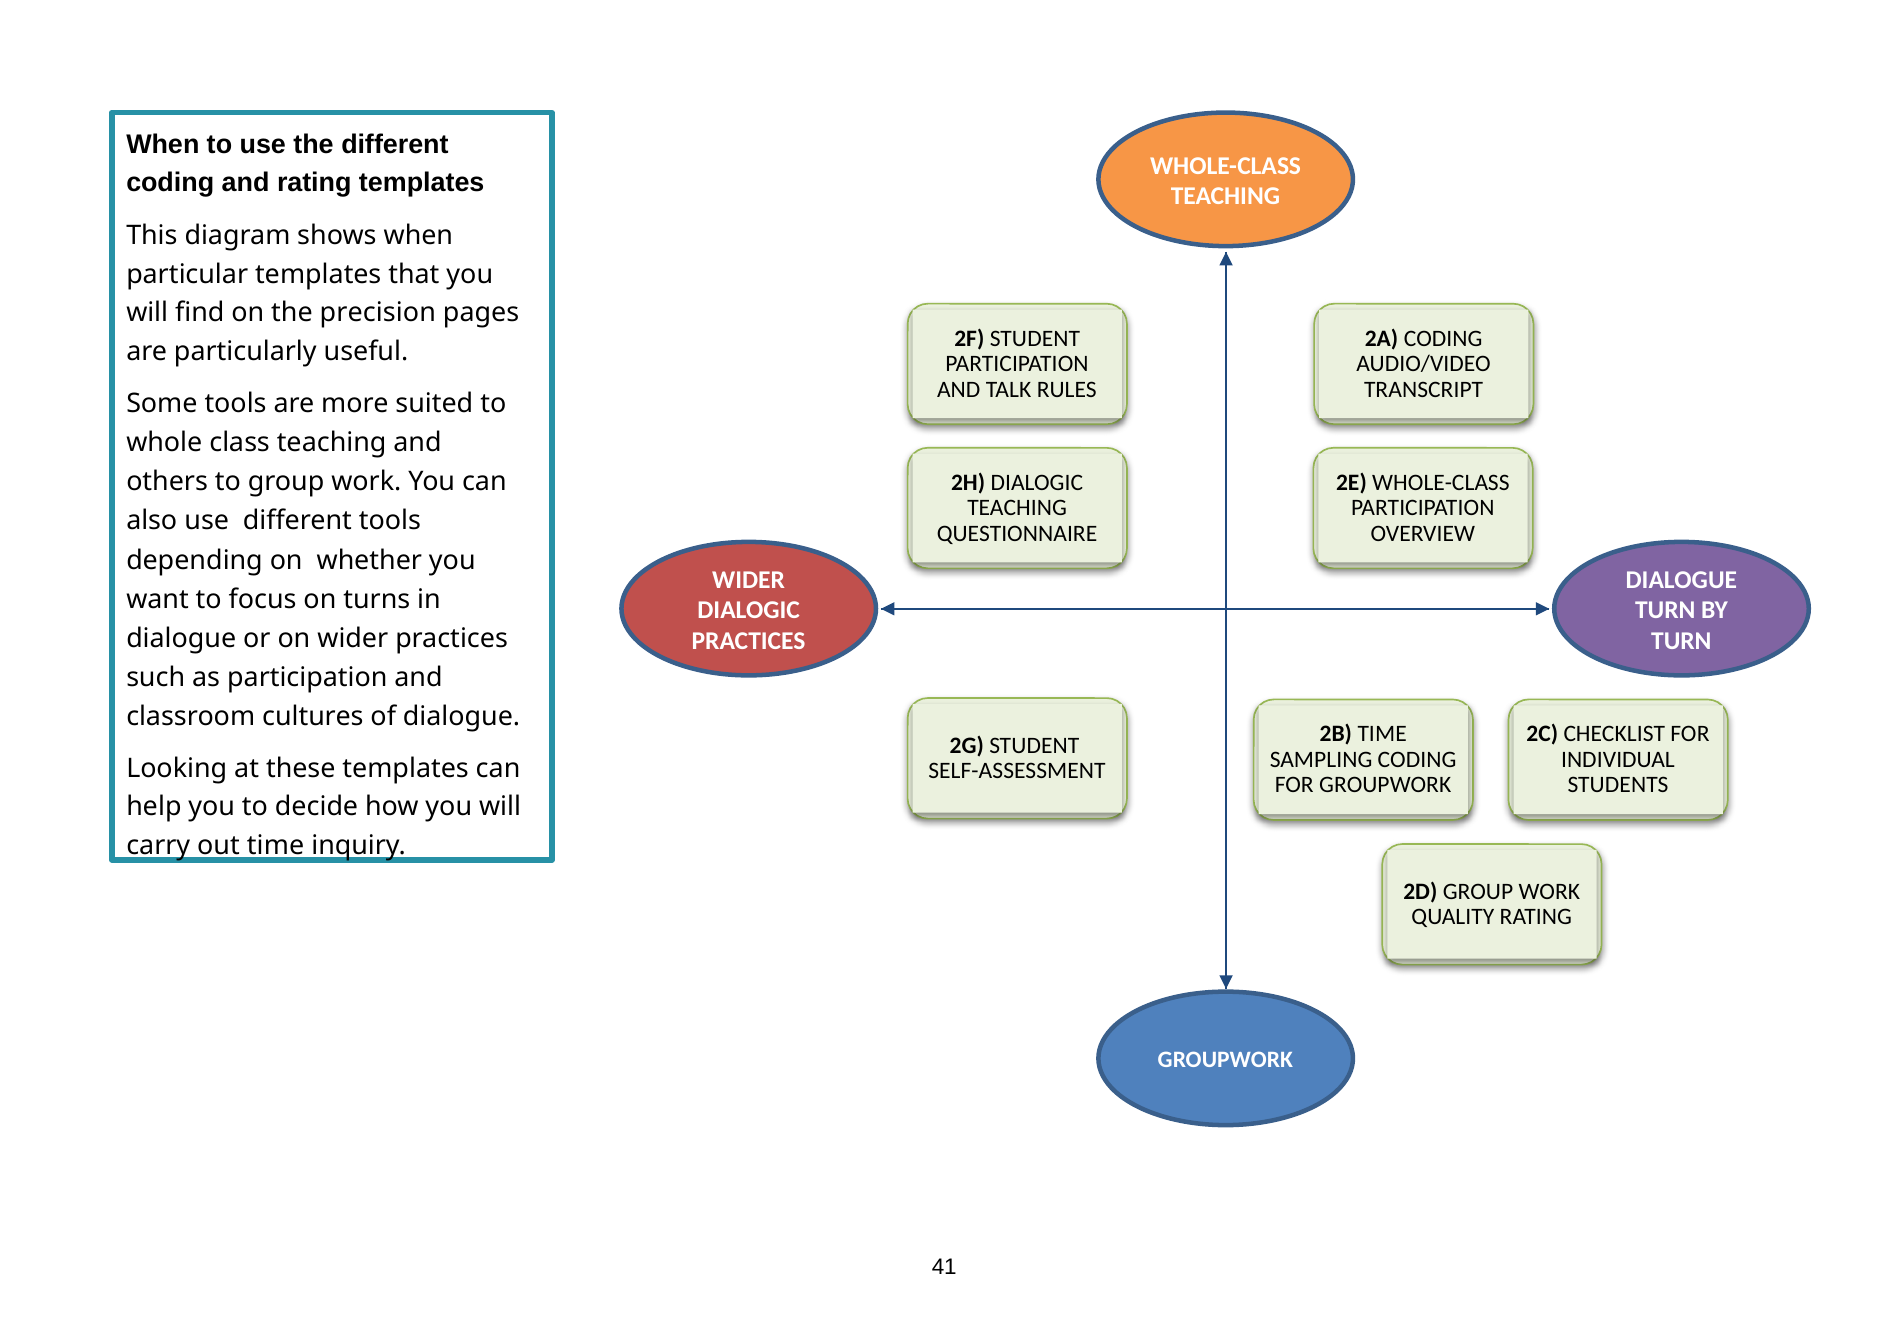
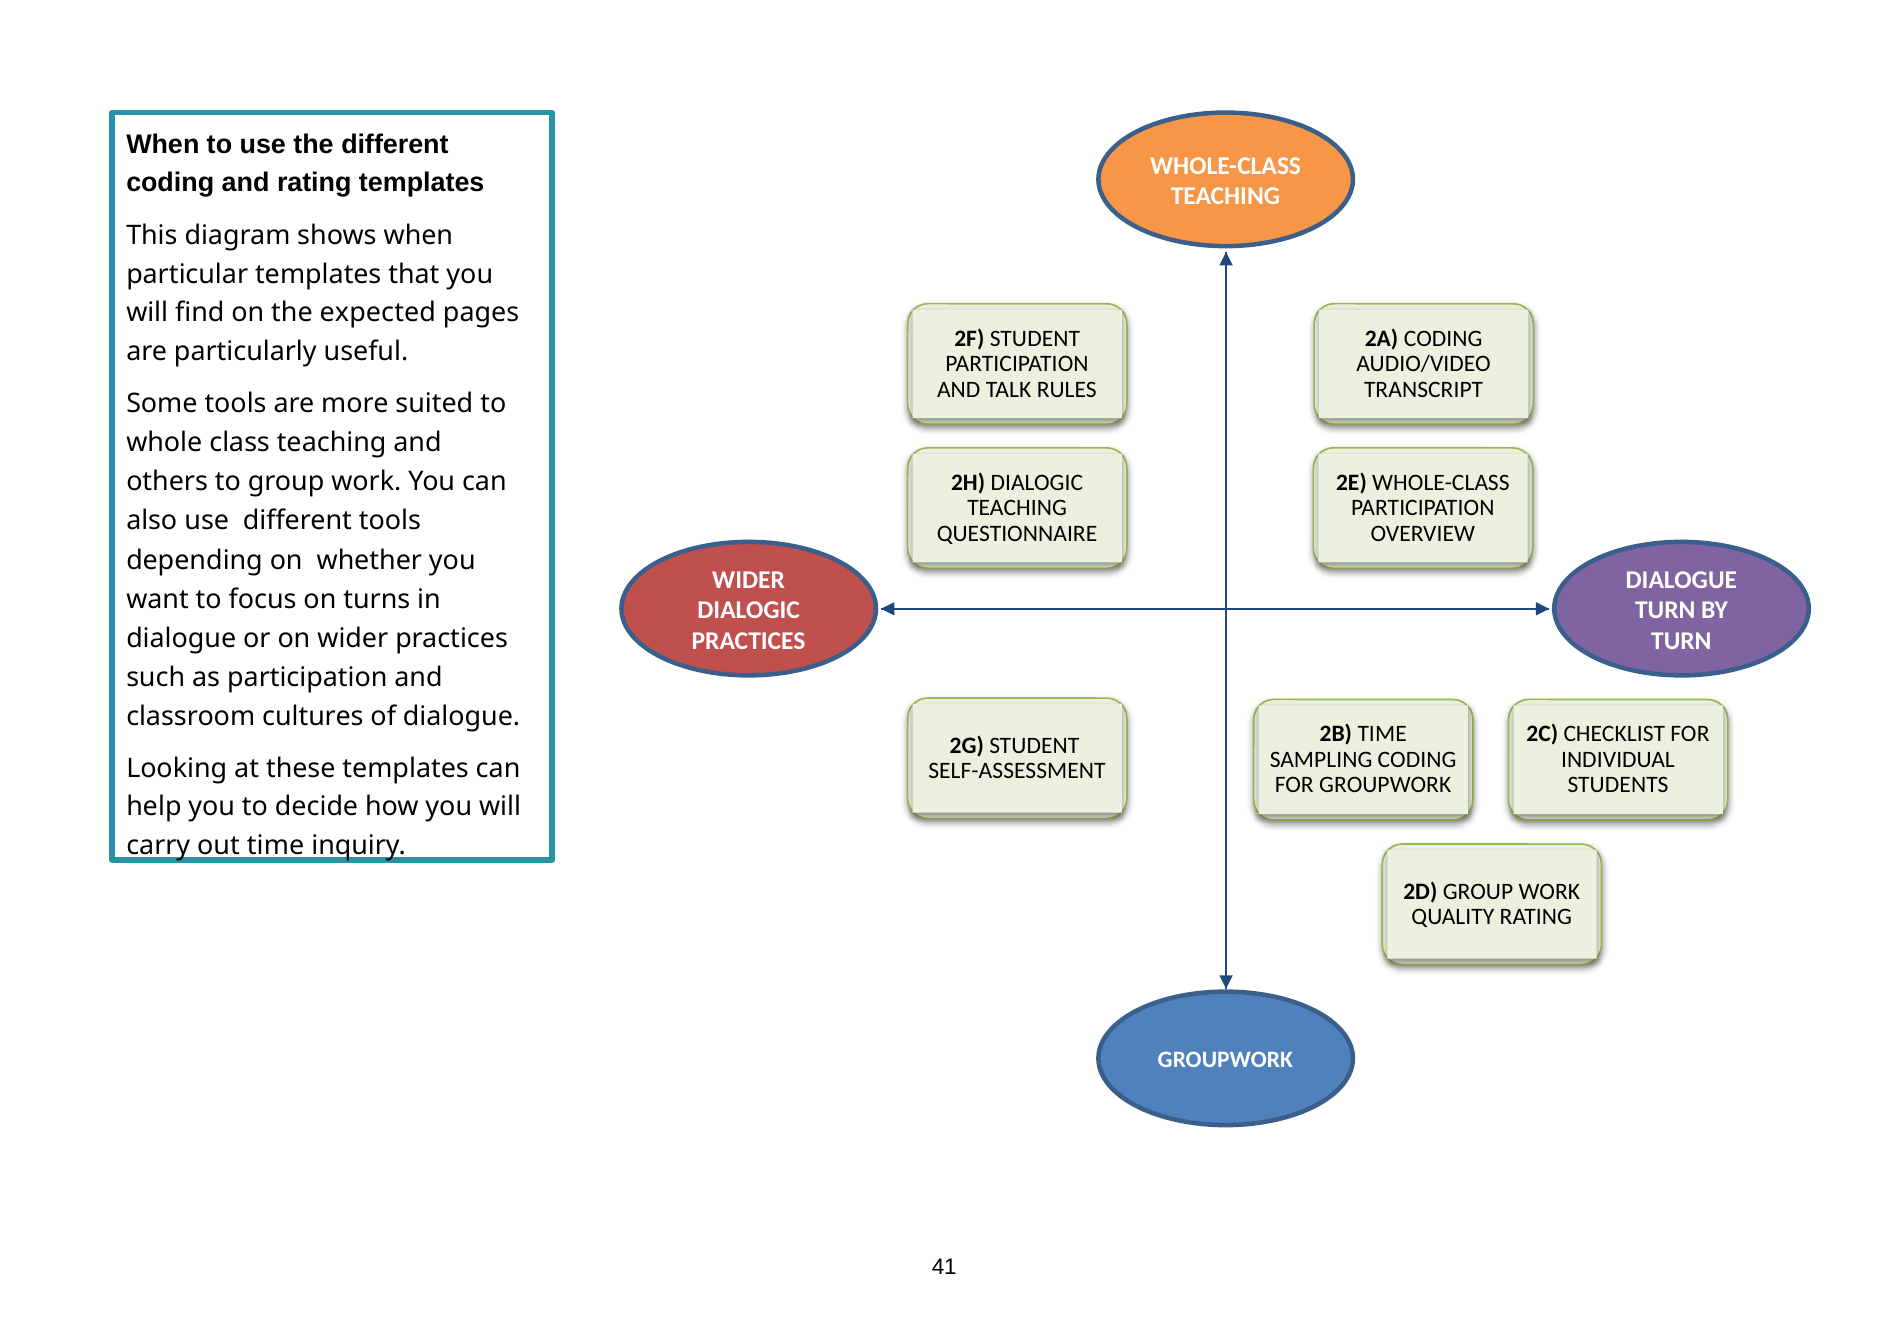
precision: precision -> expected
